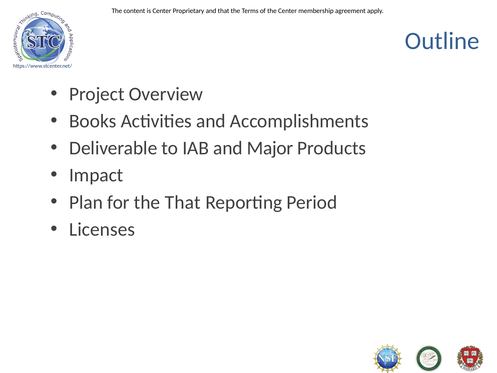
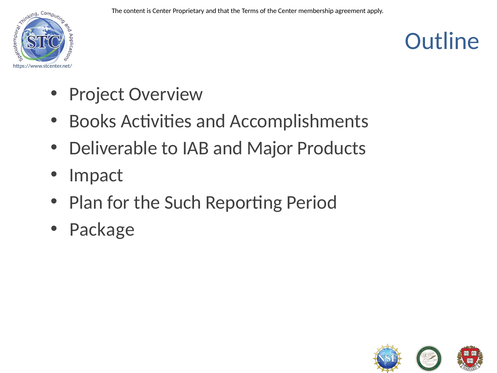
the That: That -> Such
Licenses: Licenses -> Package
